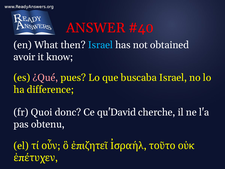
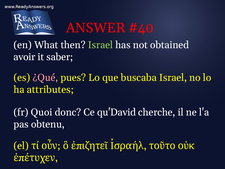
Israel at (100, 45) colour: light blue -> light green
know: know -> saber
difference: difference -> attributes
